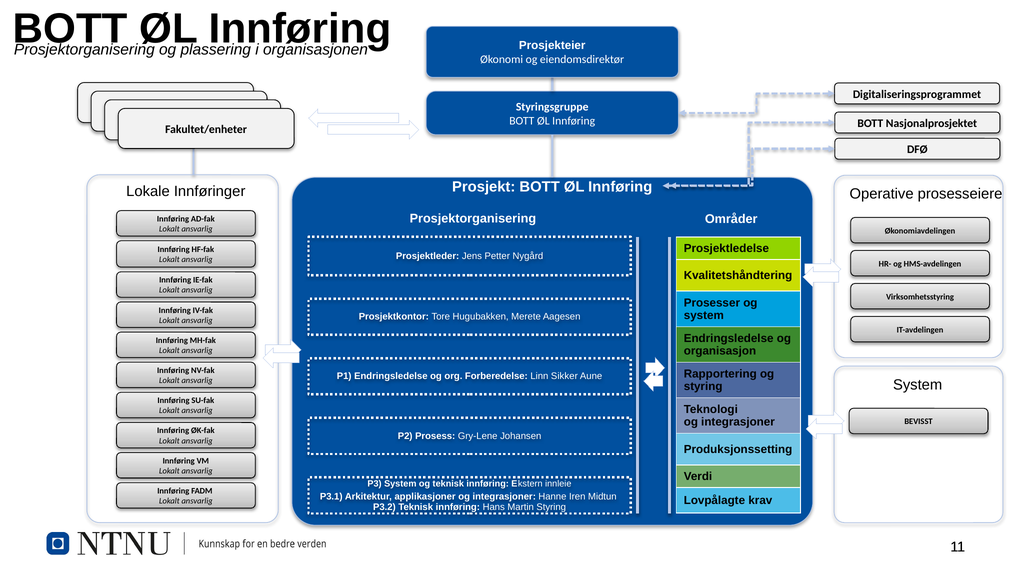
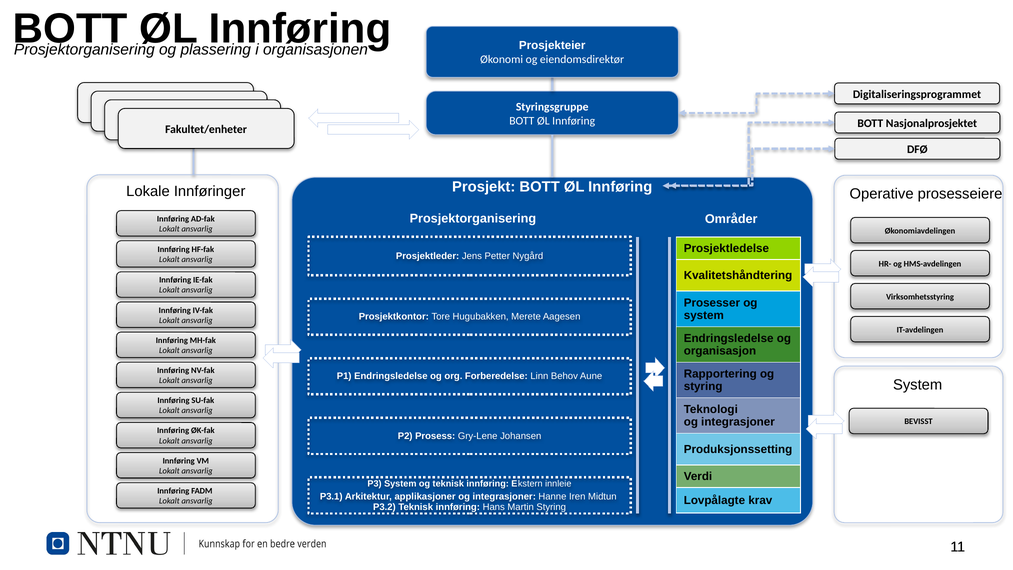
Sikker: Sikker -> Behov
